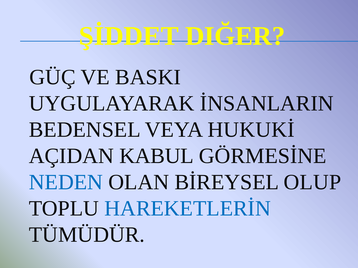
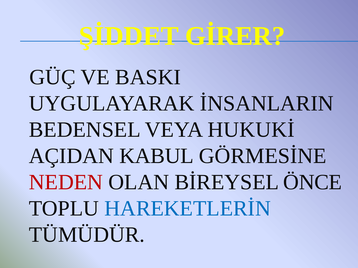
DIĞER: DIĞER -> GİRER
NEDEN colour: blue -> red
OLUP: OLUP -> ÖNCE
